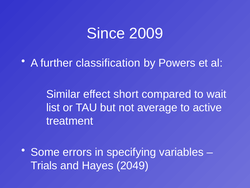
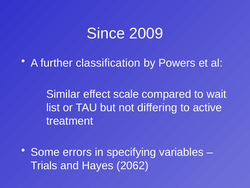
short: short -> scale
average: average -> differing
2049: 2049 -> 2062
